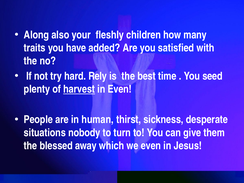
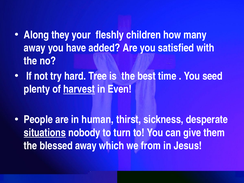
also: also -> they
traits at (35, 48): traits -> away
Rely: Rely -> Tree
situations underline: none -> present
we even: even -> from
